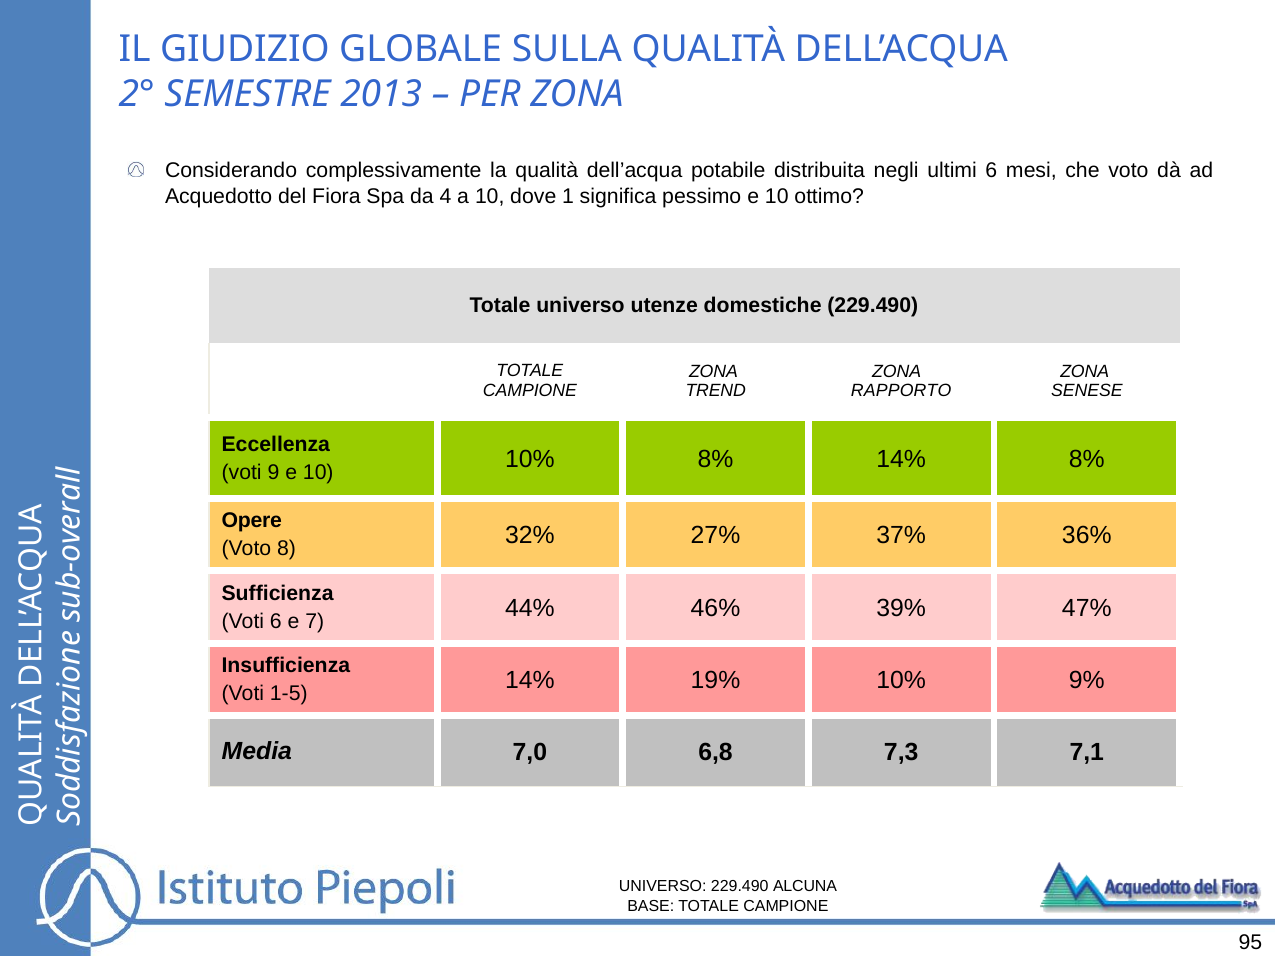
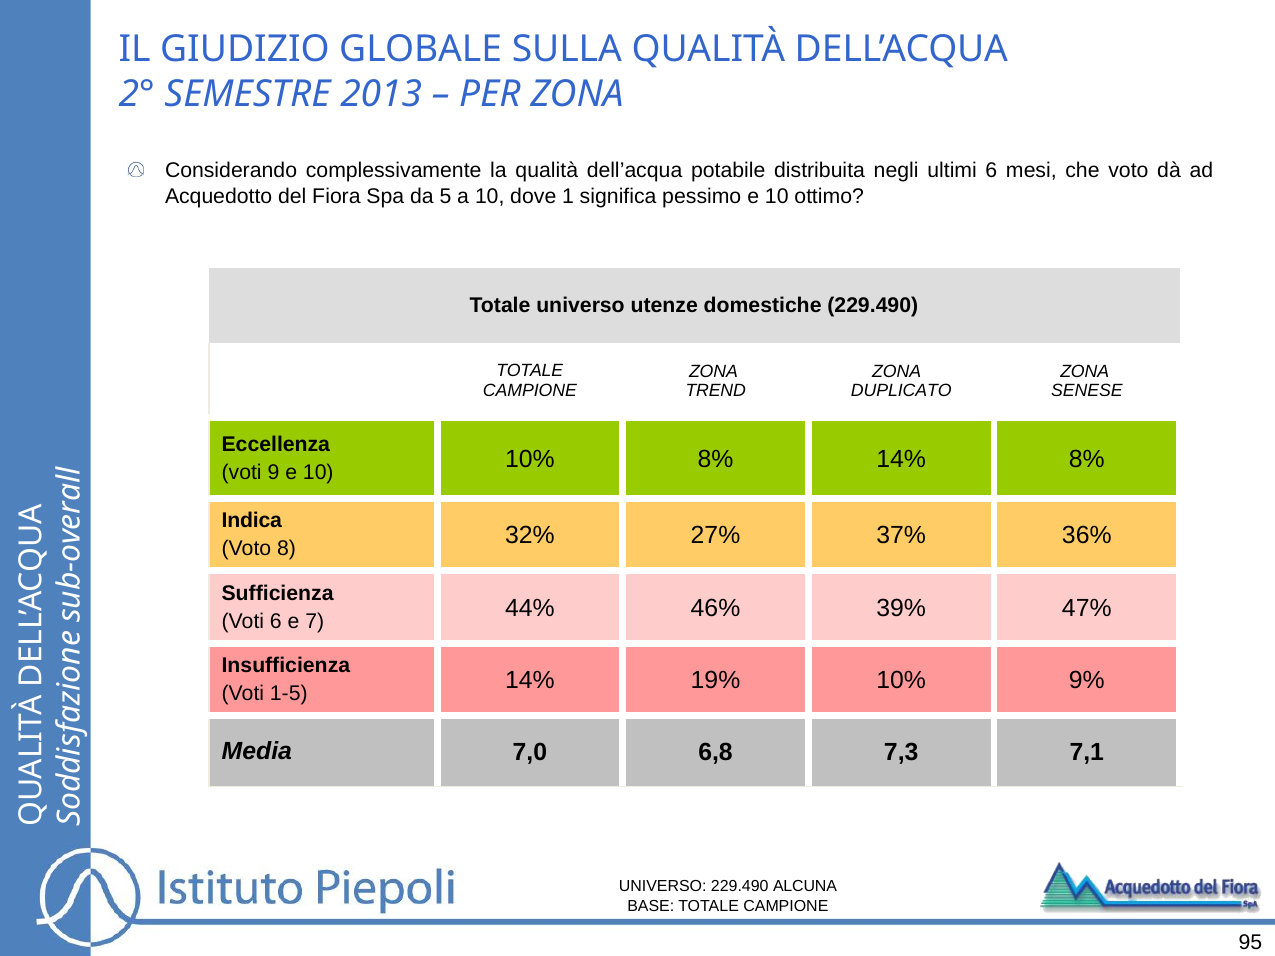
4: 4 -> 5
RAPPORTO: RAPPORTO -> DUPLICATO
Opere: Opere -> Indica
